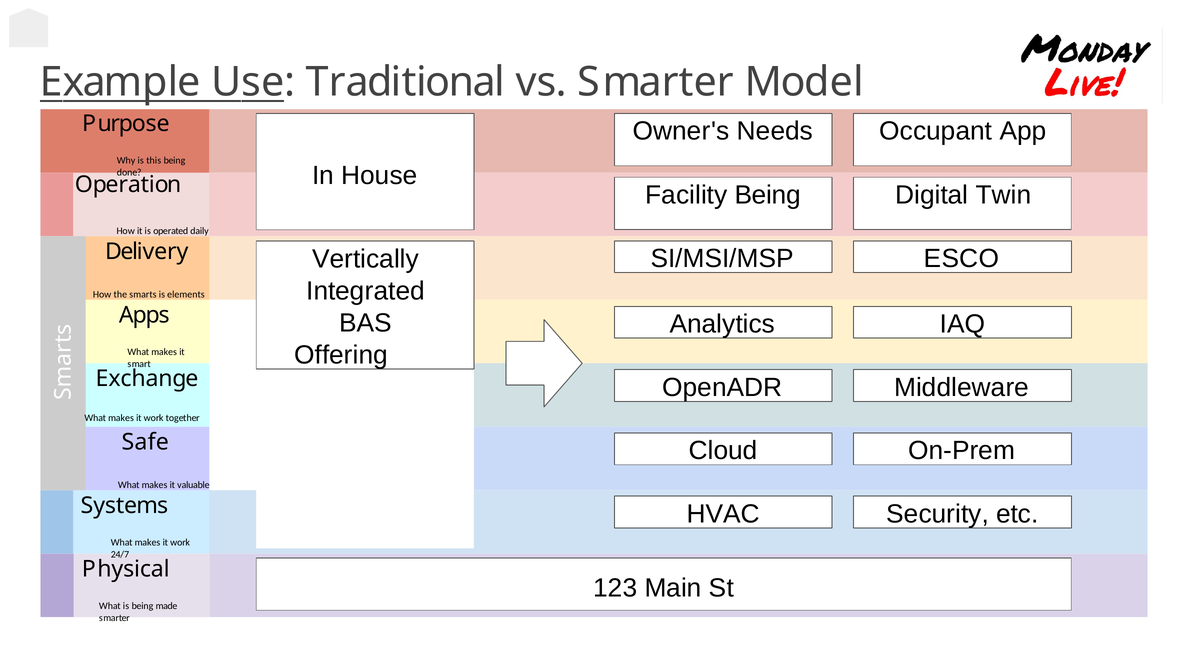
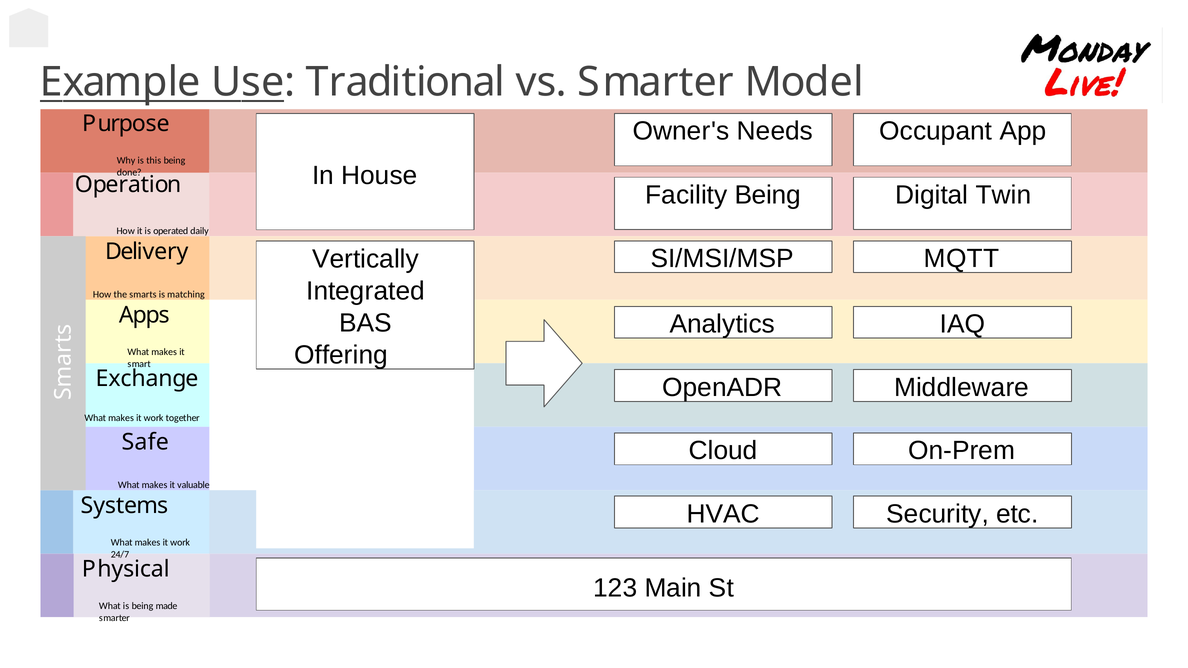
ESCO: ESCO -> MQTT
elements: elements -> matching
